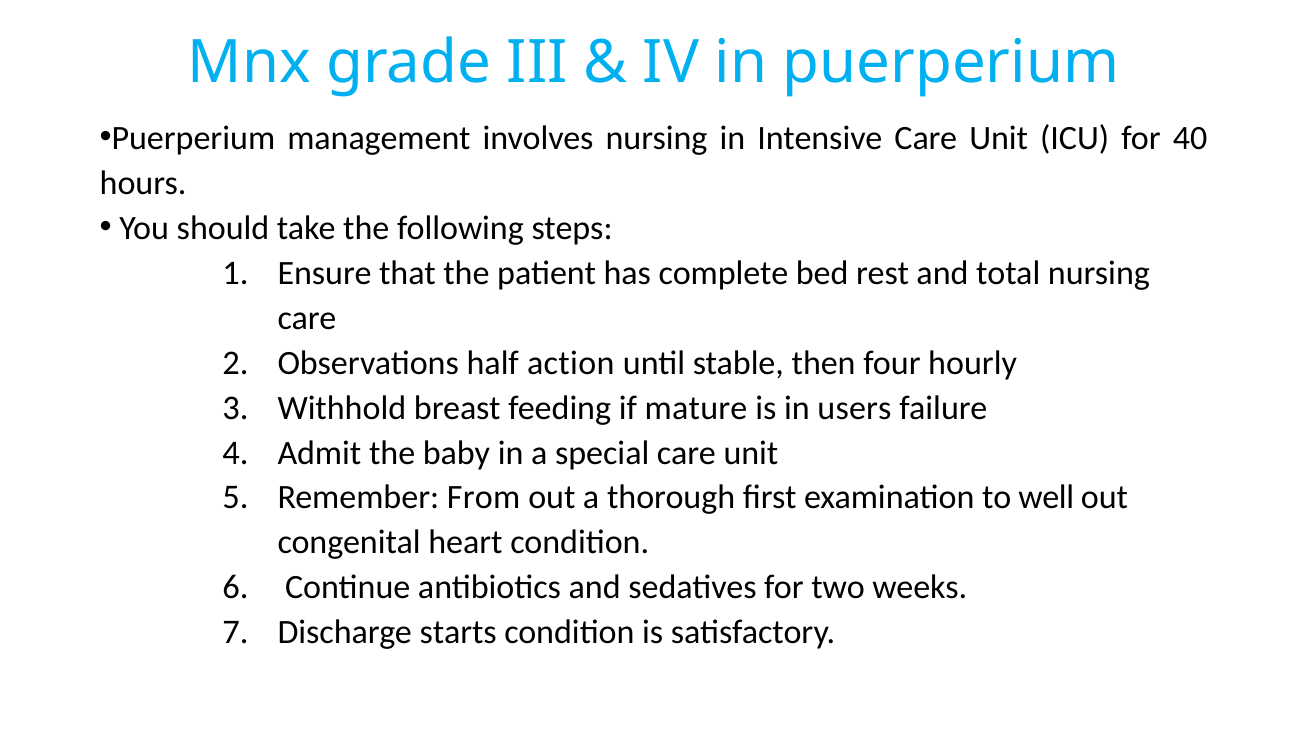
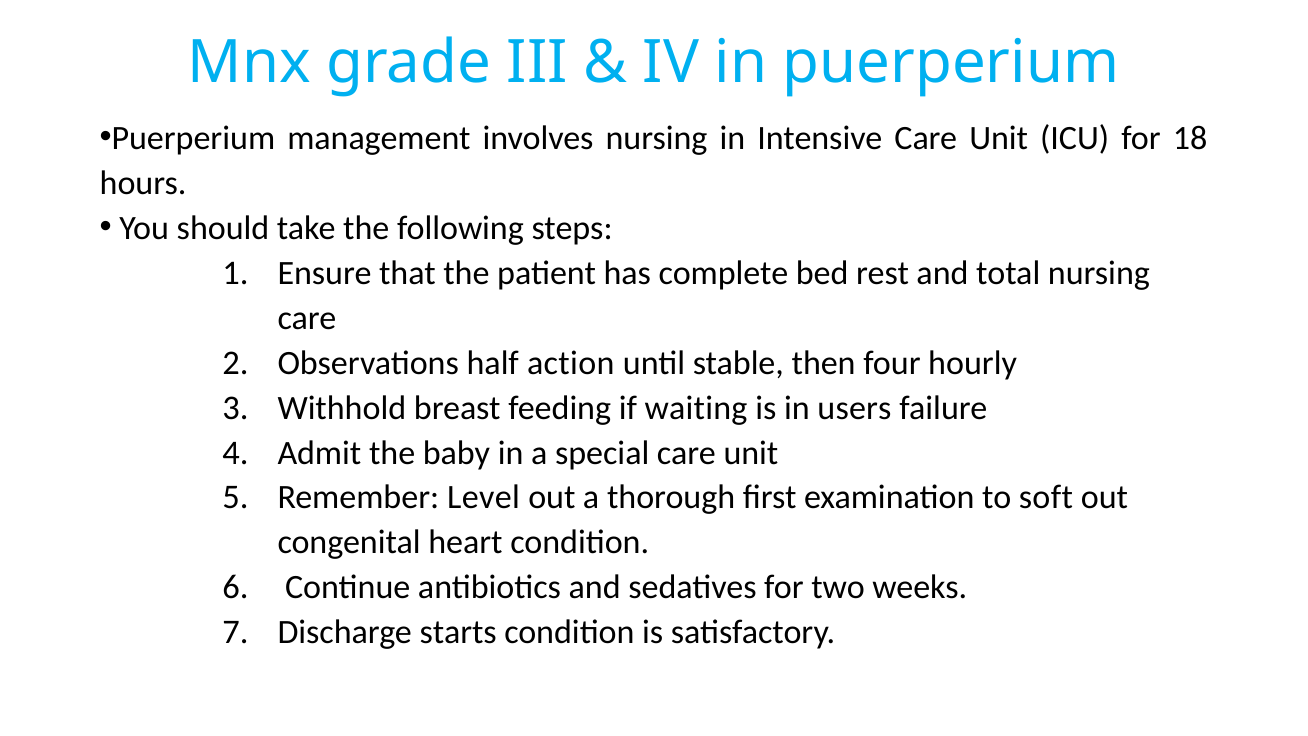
40: 40 -> 18
mature: mature -> waiting
From: From -> Level
well: well -> soft
